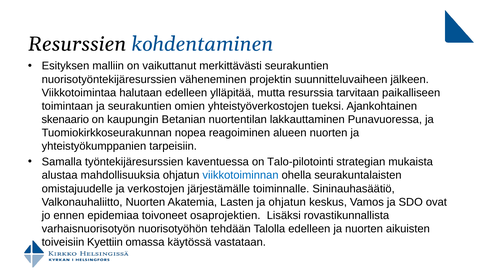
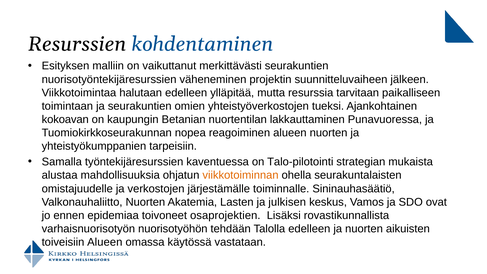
skenaario: skenaario -> kokoavan
viikkotoiminnan colour: blue -> orange
ja ohjatun: ohjatun -> julkisen
toiveisiin Kyettiin: Kyettiin -> Alueen
